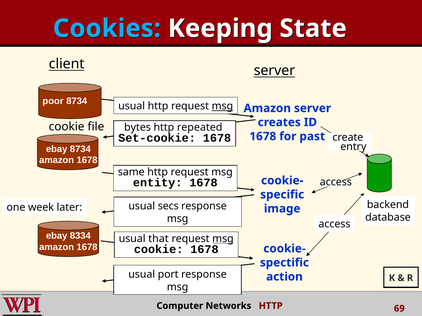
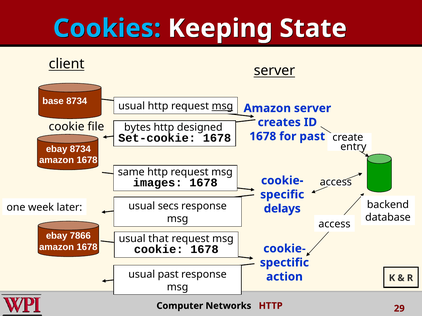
poor: poor -> base
repeated: repeated -> designed
entity: entity -> images
image: image -> delays
8334: 8334 -> 7866
msg at (223, 239) underline: present -> none
usual port: port -> past
69: 69 -> 29
